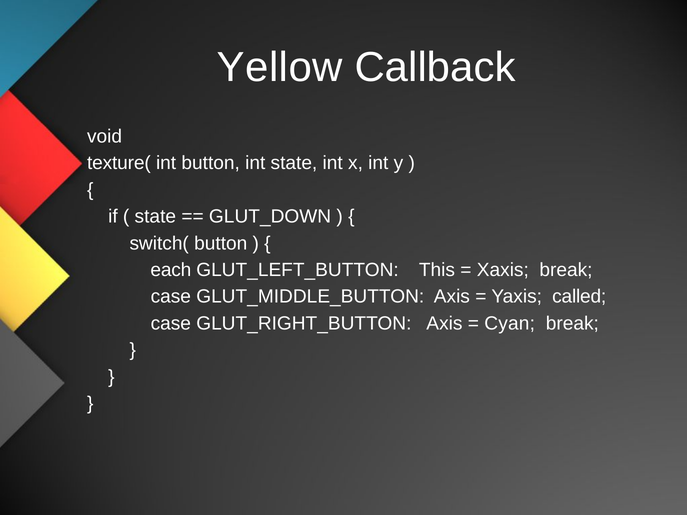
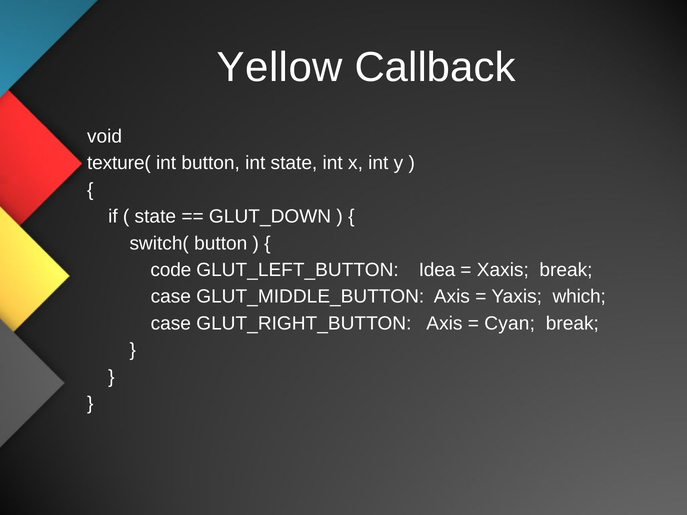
each: each -> code
This: This -> Idea
called: called -> which
